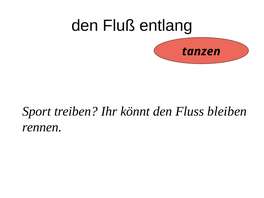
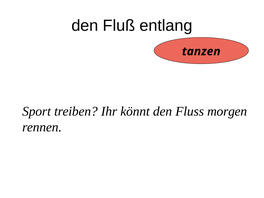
bleiben: bleiben -> morgen
